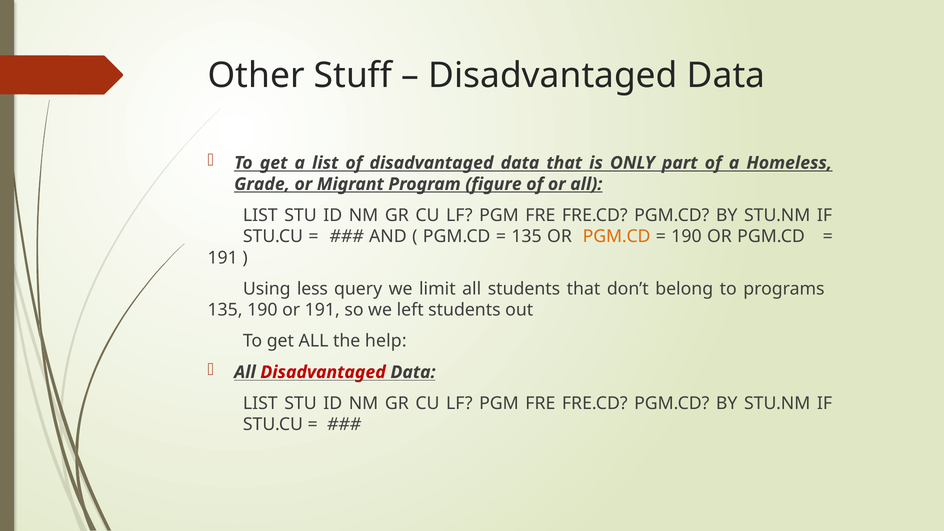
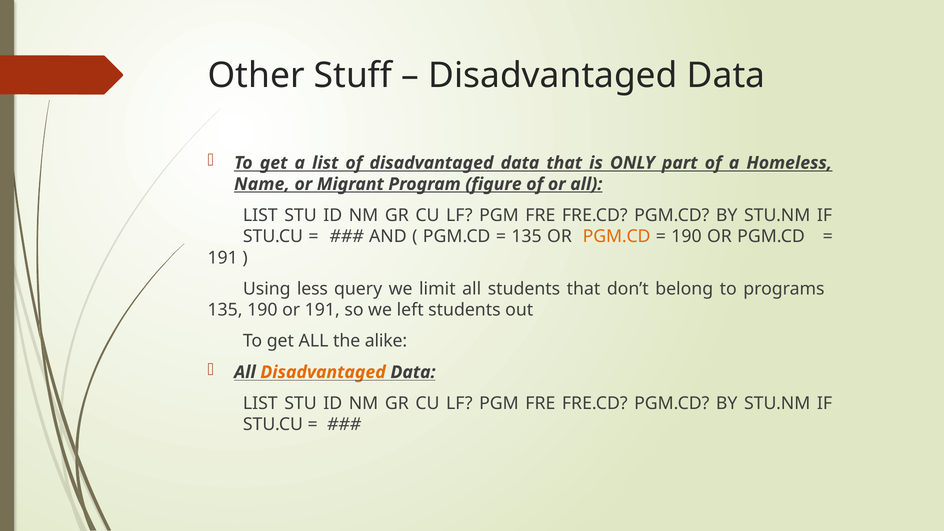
Grade: Grade -> Name
help: help -> alike
Disadvantaged at (323, 372) colour: red -> orange
